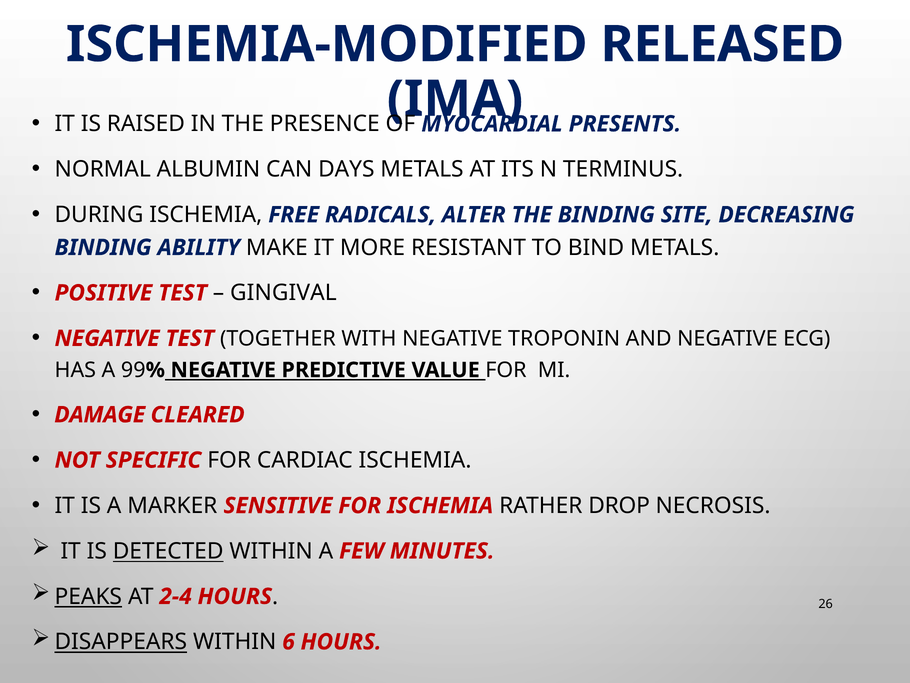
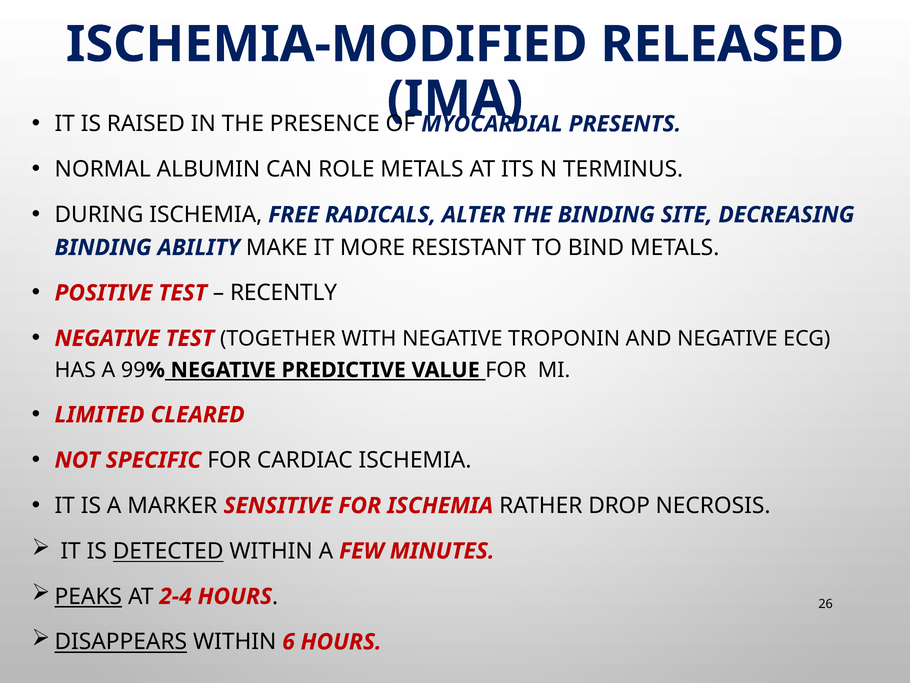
DAYS: DAYS -> ROLE
GINGIVAL: GINGIVAL -> RECENTLY
DAMAGE: DAMAGE -> LIMITED
